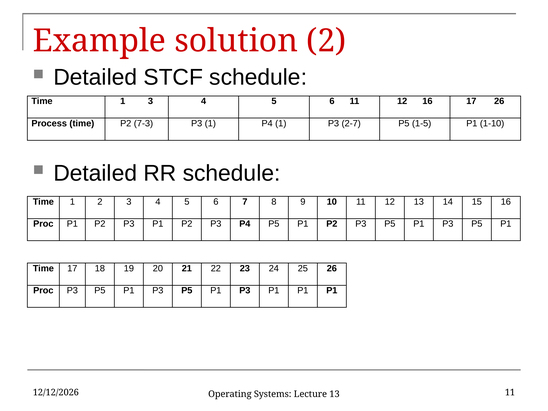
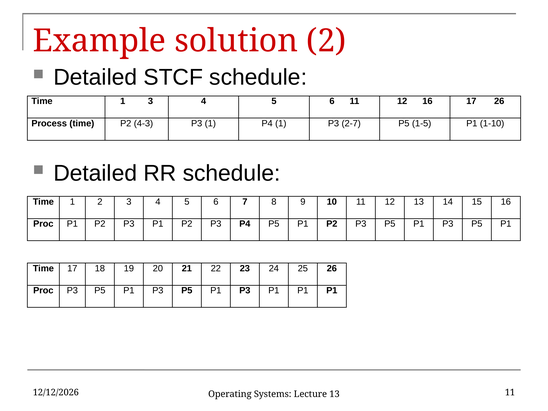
7-3: 7-3 -> 4-3
